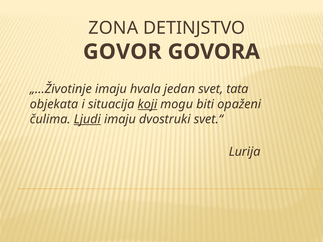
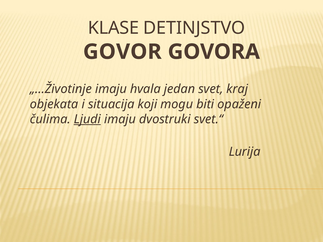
ZONA: ZONA -> KLASE
tata: tata -> kraj
koji underline: present -> none
